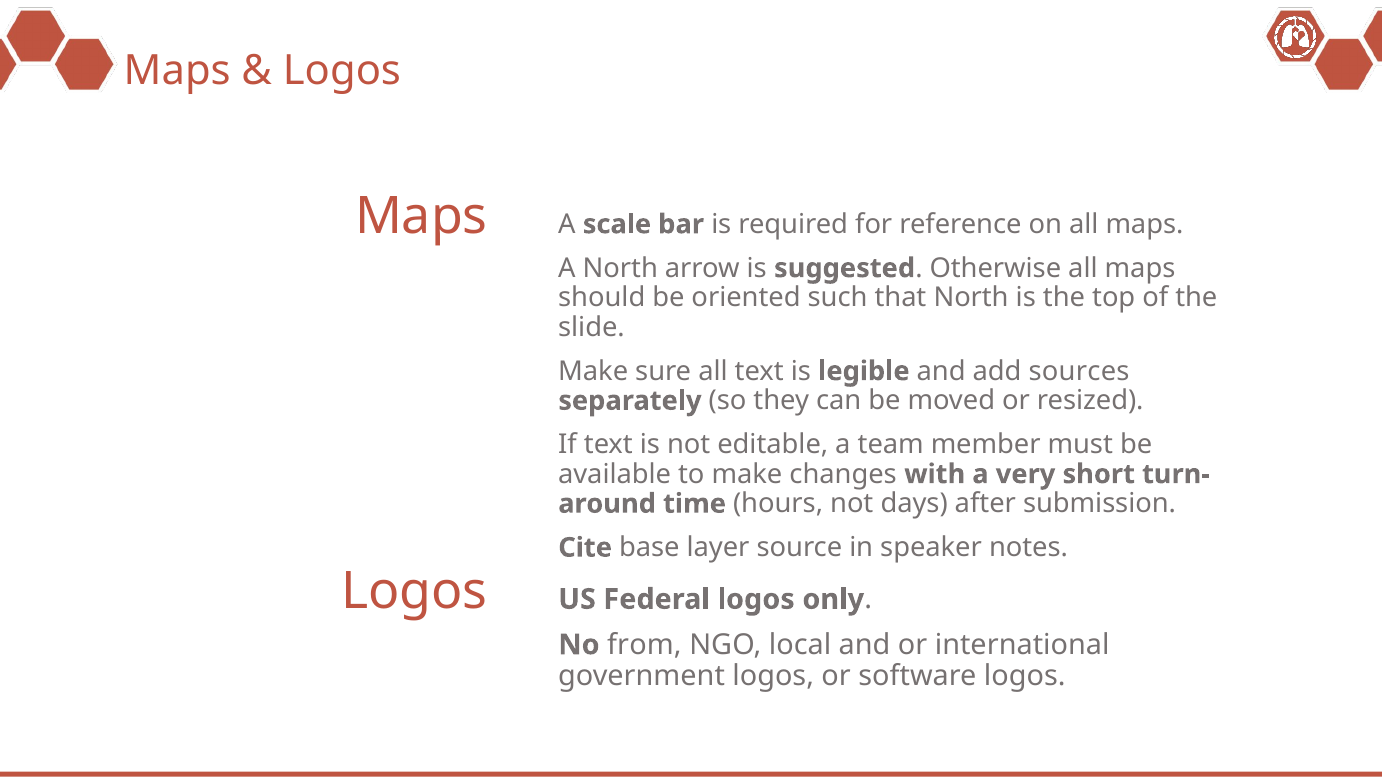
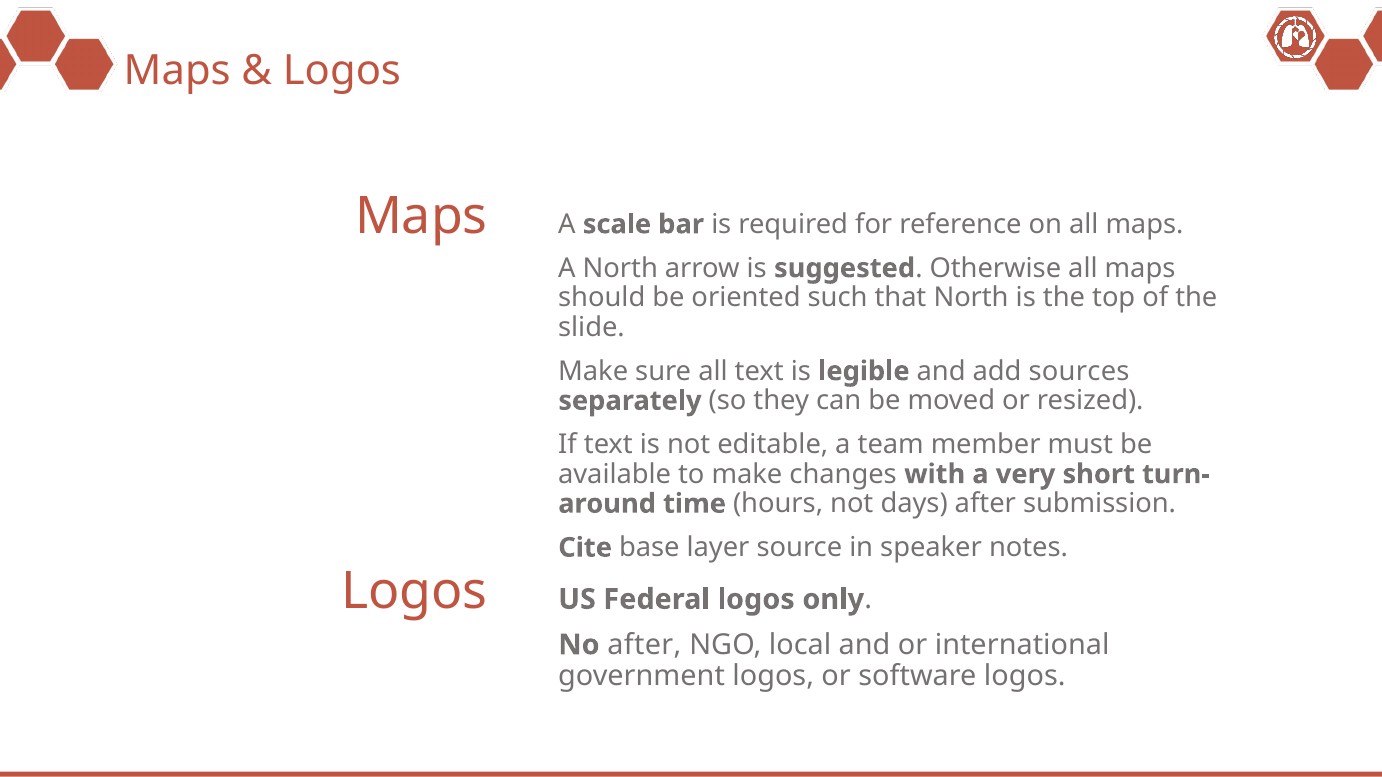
No from: from -> after
